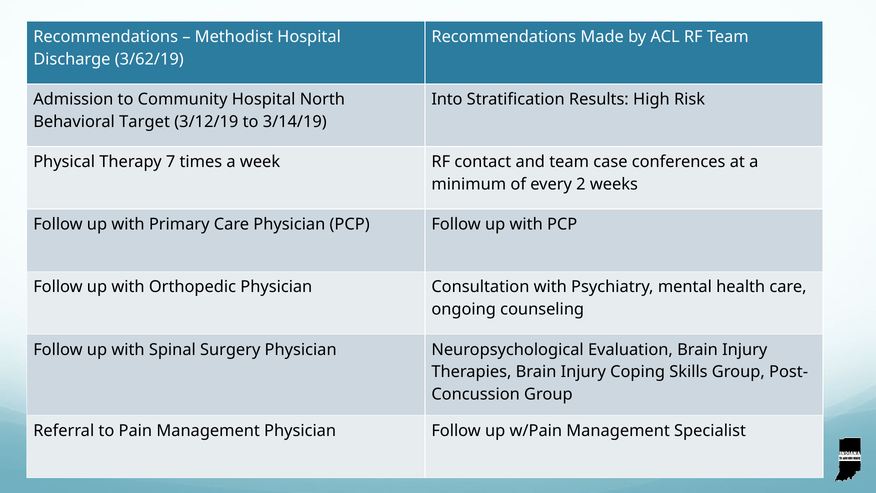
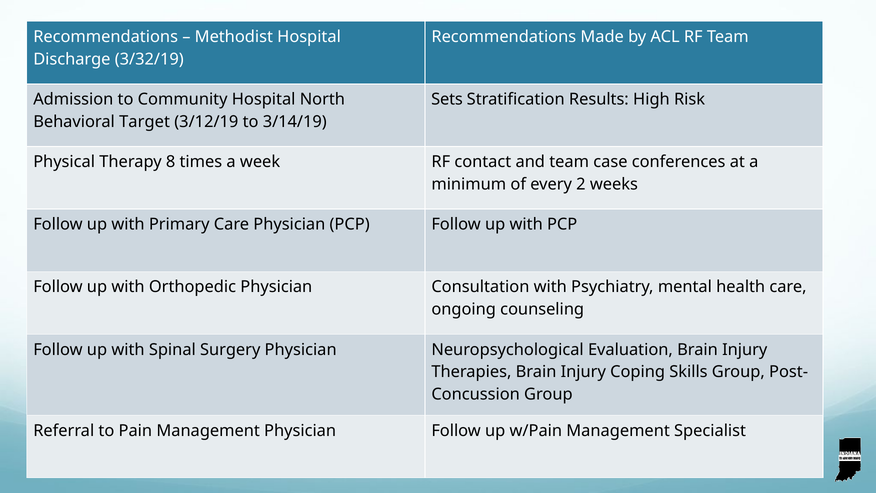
3/62/19: 3/62/19 -> 3/32/19
Into: Into -> Sets
7: 7 -> 8
